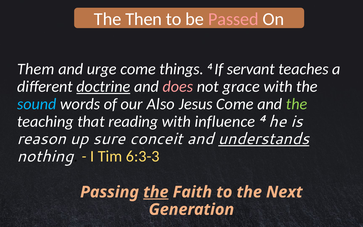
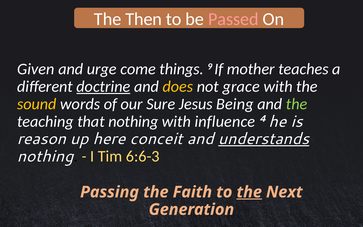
Them: Them -> Given
things 4: 4 -> 9
servant: servant -> mother
does colour: pink -> yellow
sound colour: light blue -> yellow
Also: Also -> Sure
Jesus Come: Come -> Being
that reading: reading -> nothing
sure: sure -> here
6:3-3: 6:3-3 -> 6:6-3
the at (156, 192) underline: present -> none
the at (249, 192) underline: none -> present
